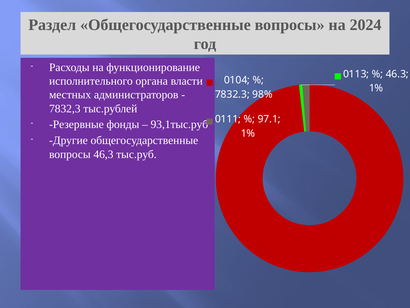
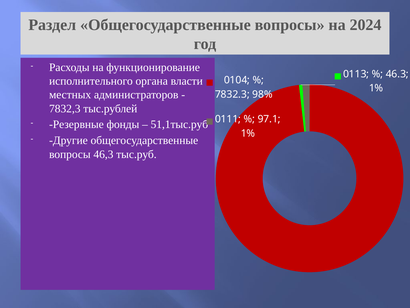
93,1тыс.руб: 93,1тыс.руб -> 51,1тыс.руб
